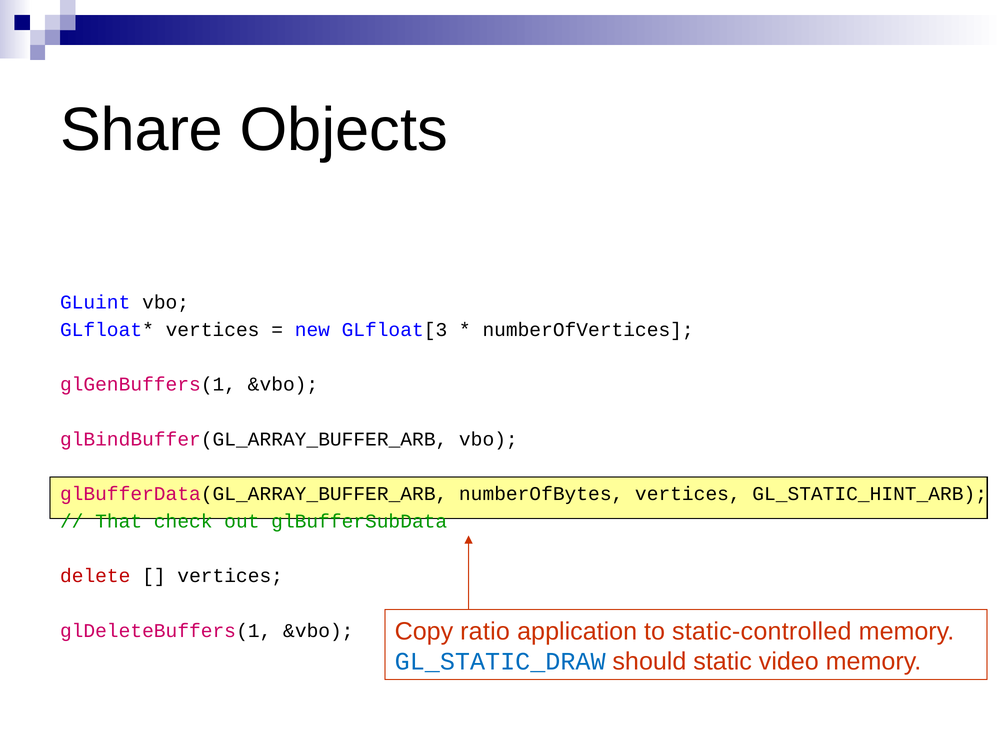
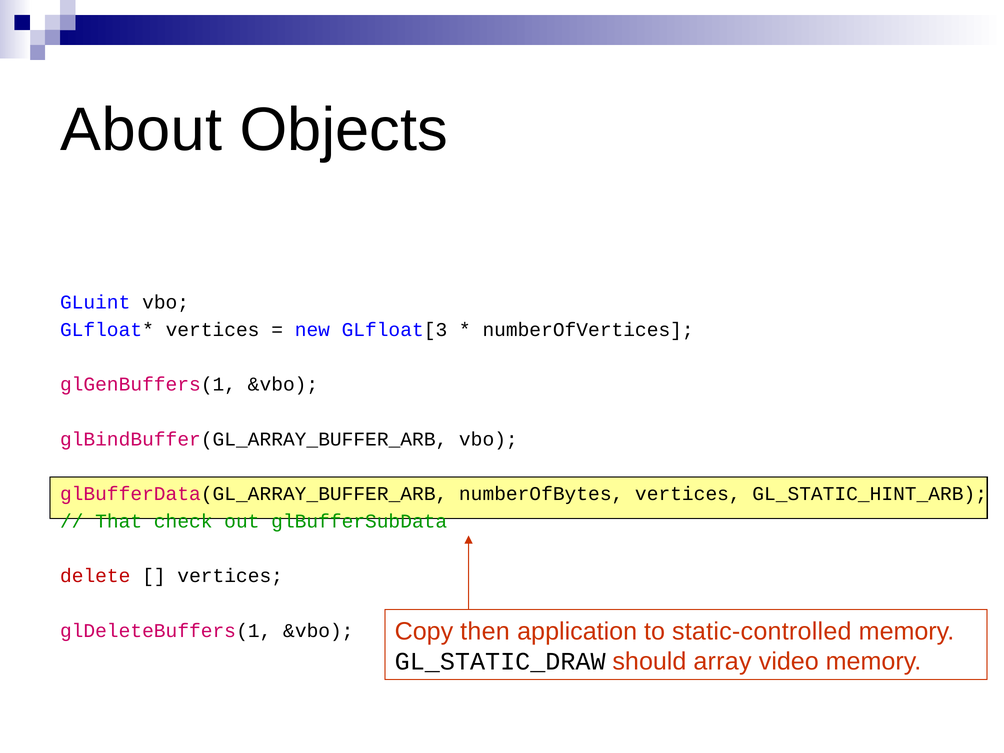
Share: Share -> About
ratio: ratio -> then
GL_STATIC_DRAW colour: blue -> black
static: static -> array
